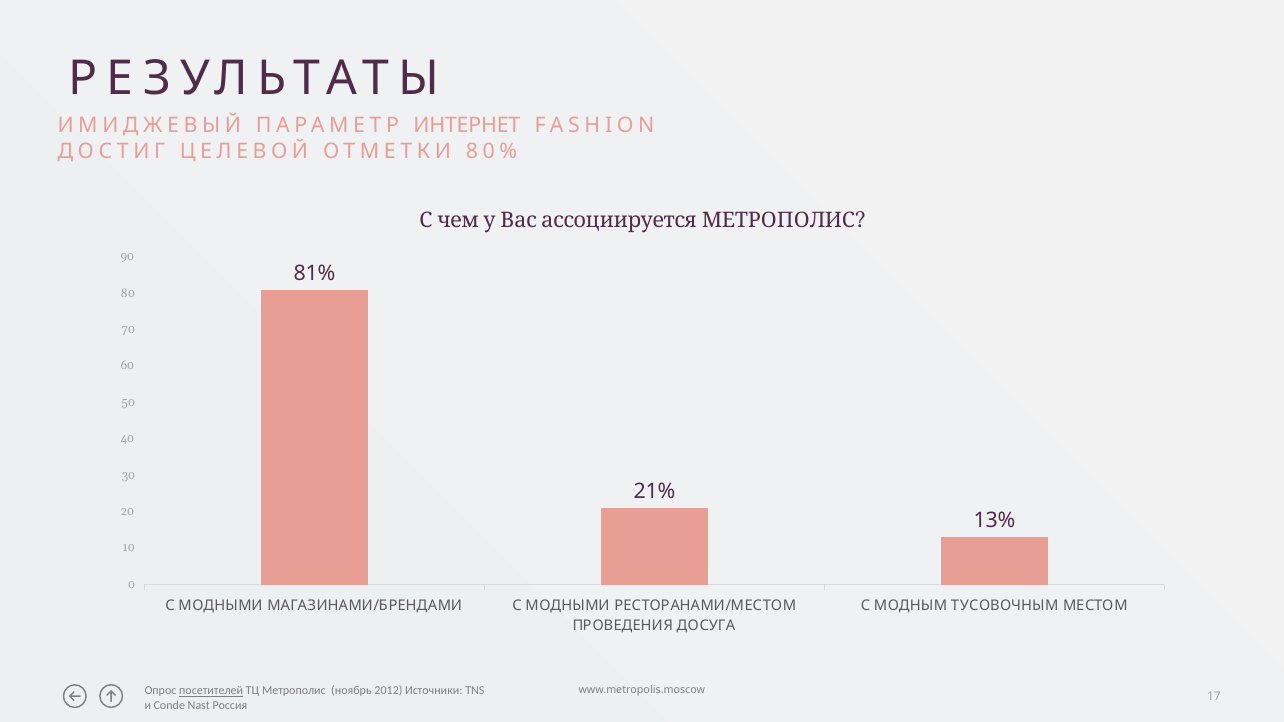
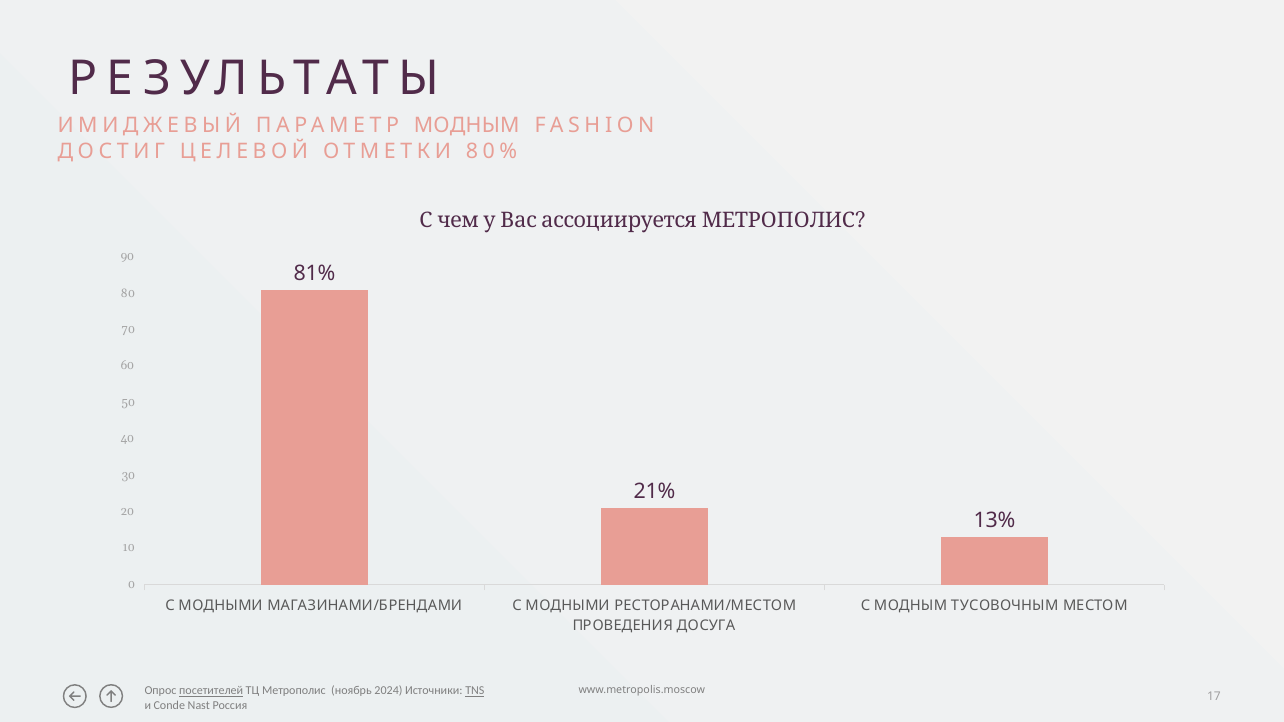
ПАРАМЕТР ИНТЕРНЕТ: ИНТЕРНЕТ -> МОДНЫМ
2012: 2012 -> 2024
TNS underline: none -> present
